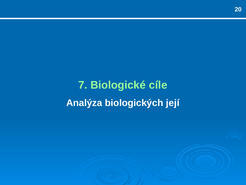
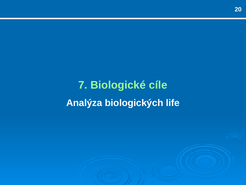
její: její -> life
